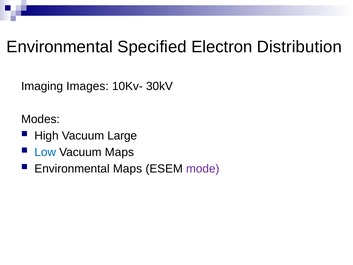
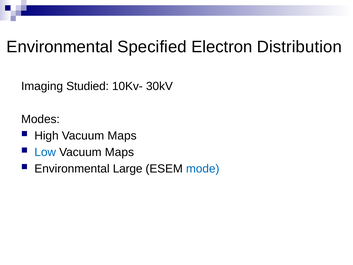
Images: Images -> Studied
High Vacuum Large: Large -> Maps
Environmental Maps: Maps -> Large
mode colour: purple -> blue
